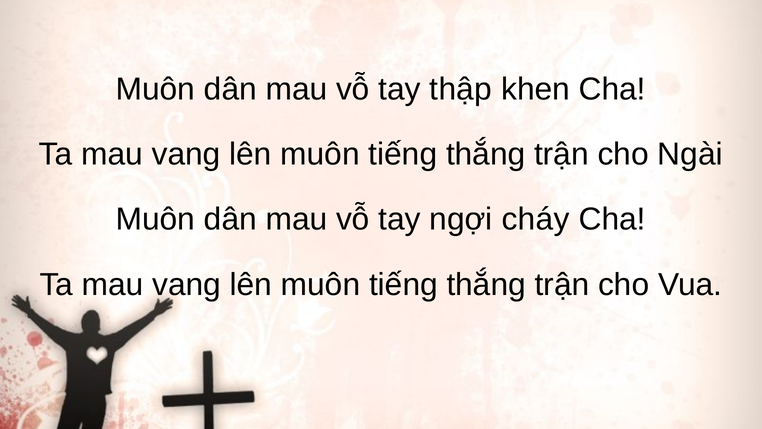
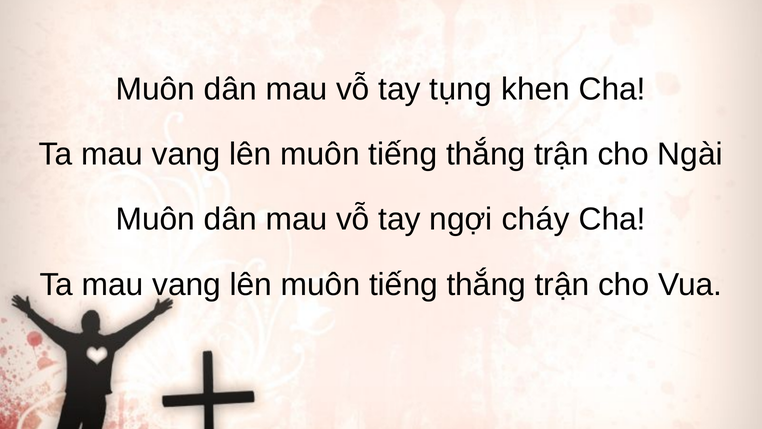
thập: thập -> tụng
